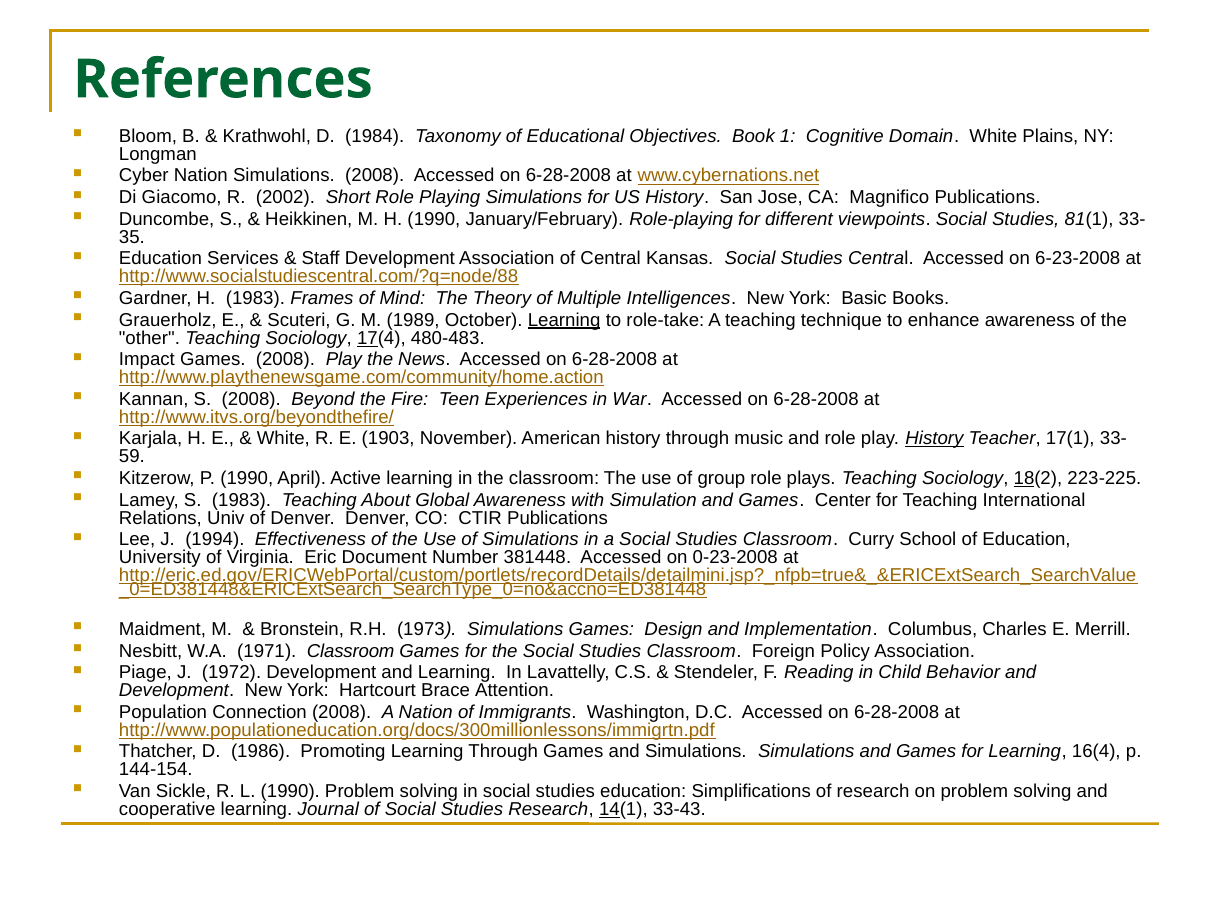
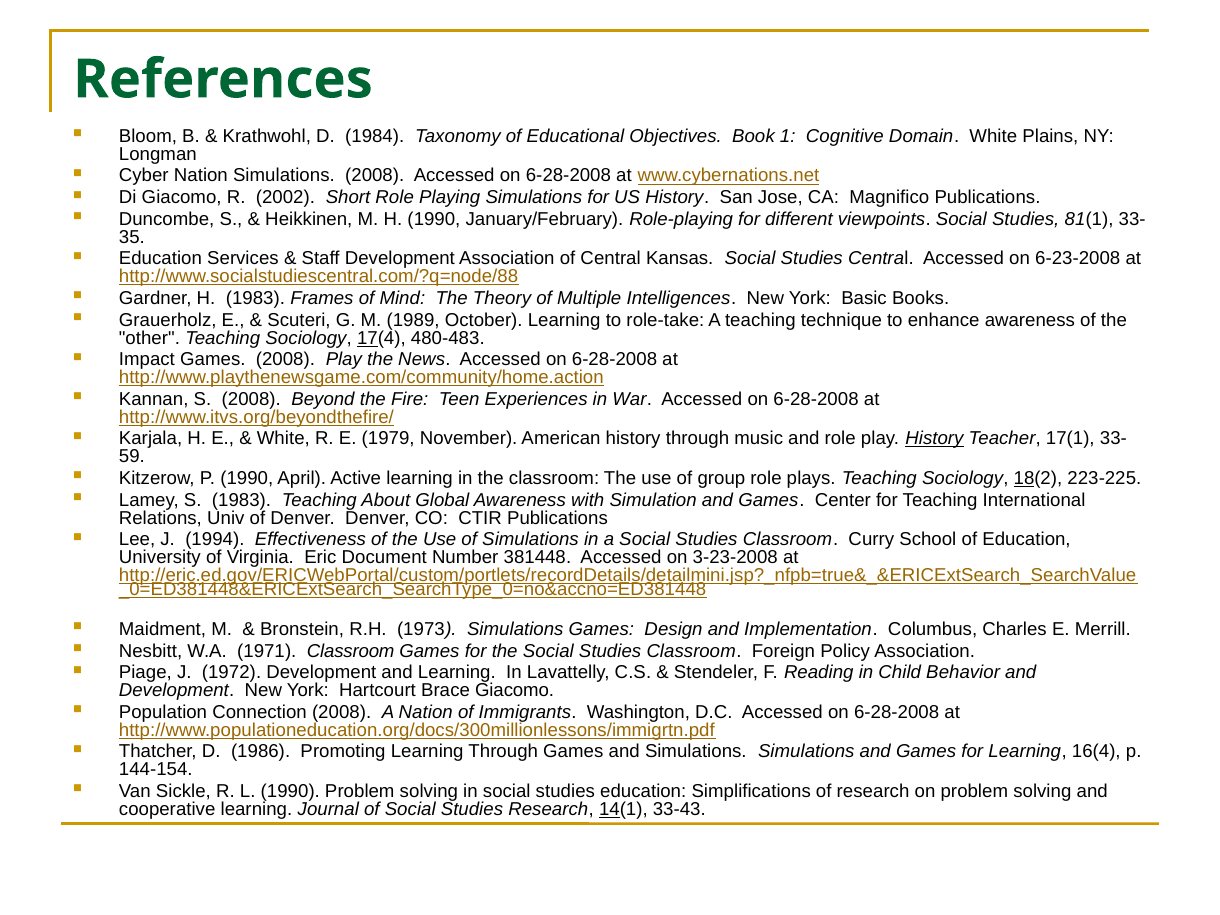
Learning at (564, 320) underline: present -> none
1903: 1903 -> 1979
0-23-2008: 0-23-2008 -> 3-23-2008
Brace Attention: Attention -> Giacomo
